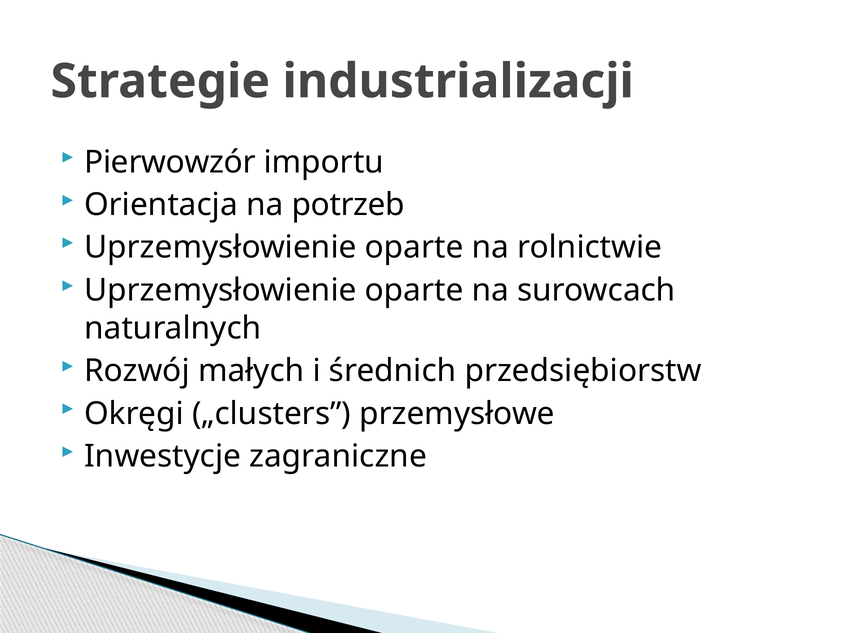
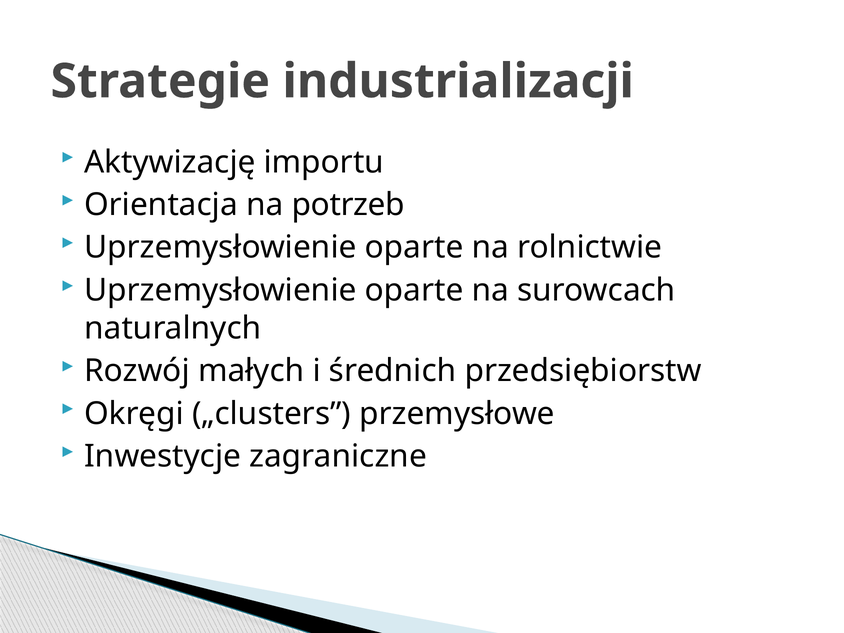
Pierwowzór: Pierwowzór -> Aktywizację
